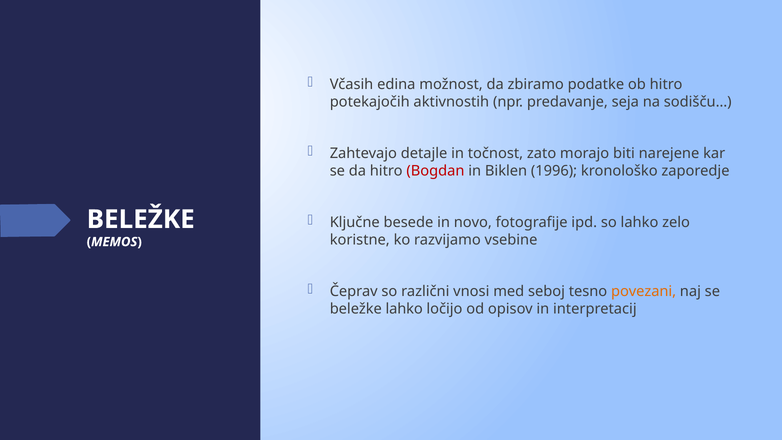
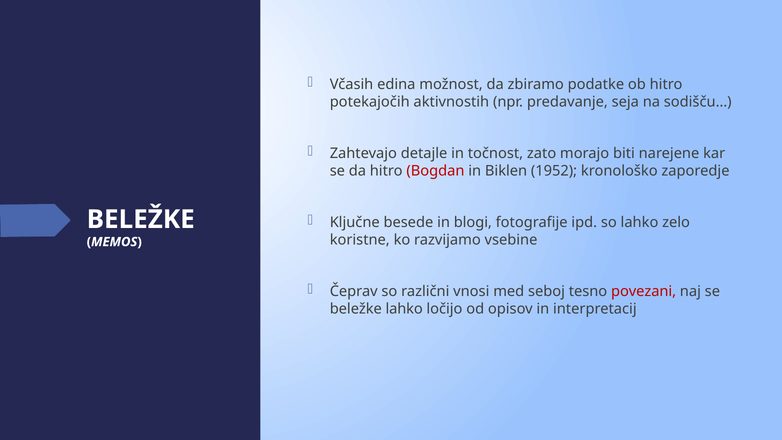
1996: 1996 -> 1952
novo: novo -> blogi
povezani colour: orange -> red
